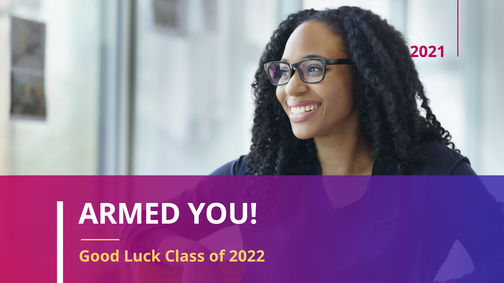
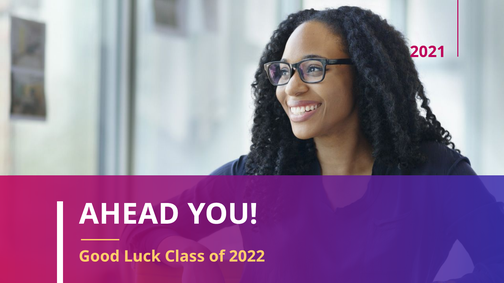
ARMED: ARMED -> AHEAD
